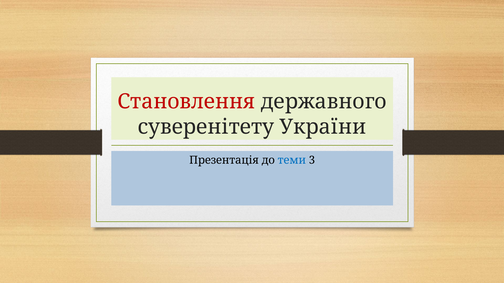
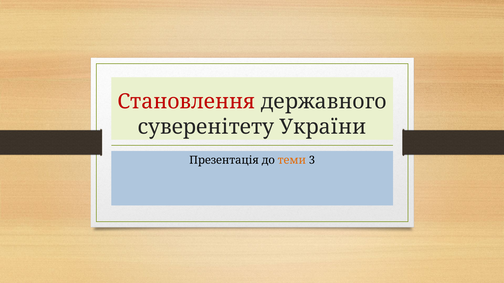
теми colour: blue -> orange
